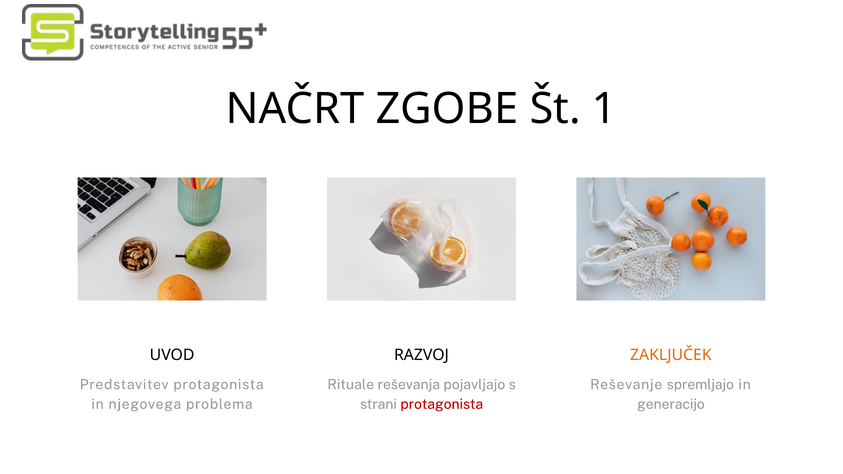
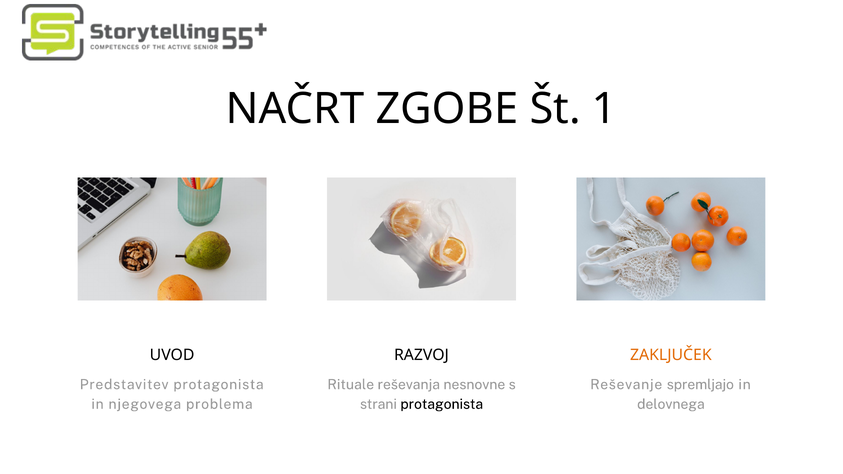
pojavljajo: pojavljajo -> nesnovne
protagonista at (442, 404) colour: red -> black
generacijo: generacijo -> delovnega
